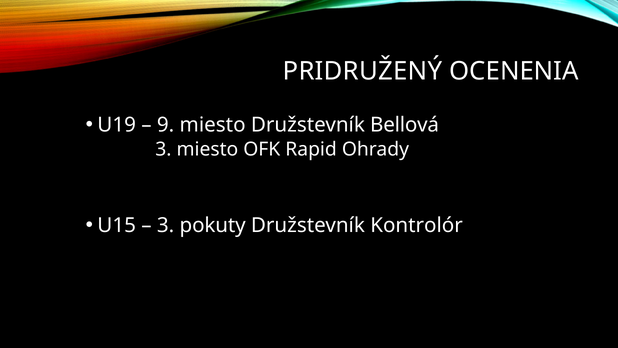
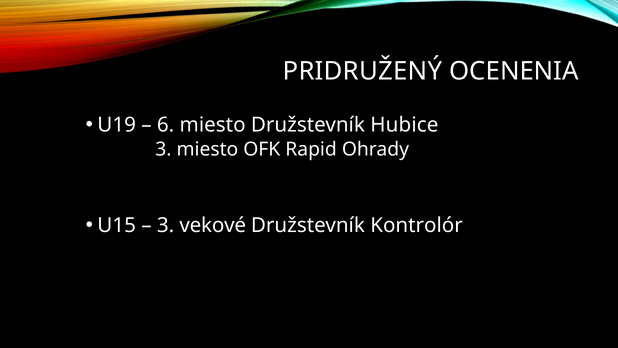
9: 9 -> 6
Bellová: Bellová -> Hubice
pokuty: pokuty -> vekové
